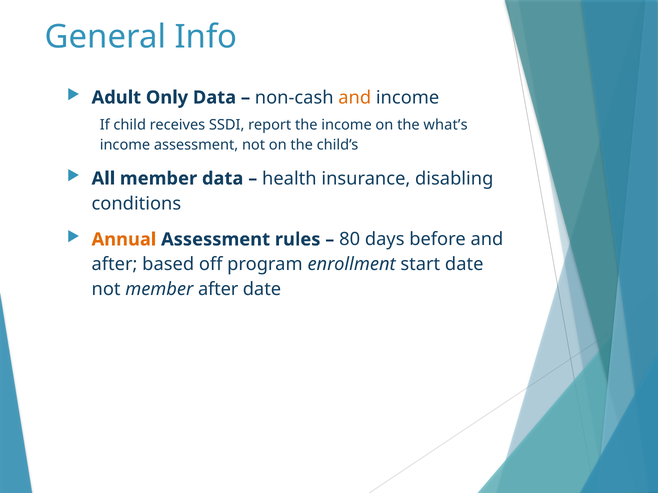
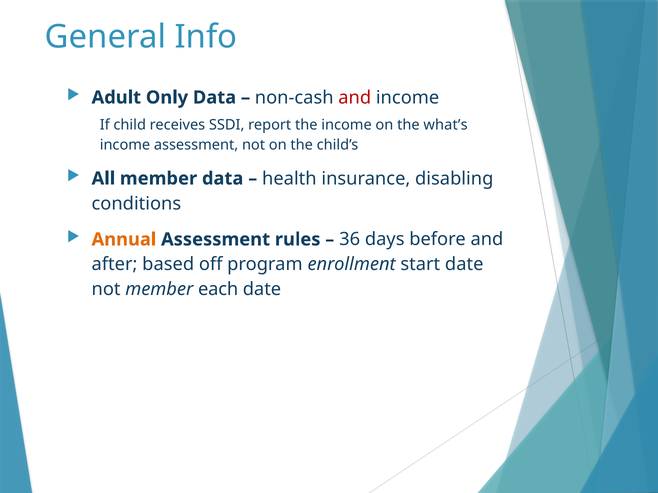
and at (355, 98) colour: orange -> red
80: 80 -> 36
member after: after -> each
